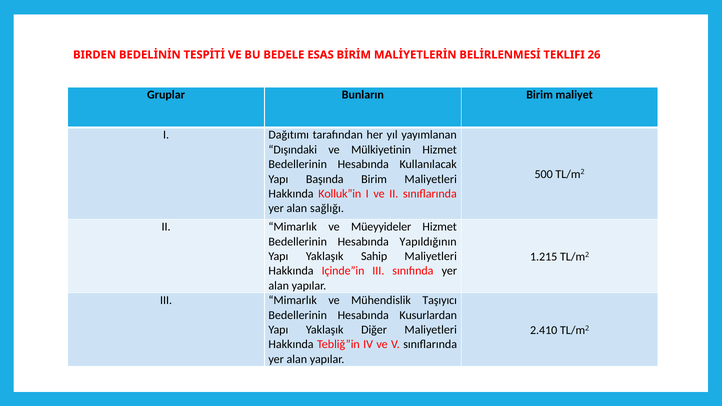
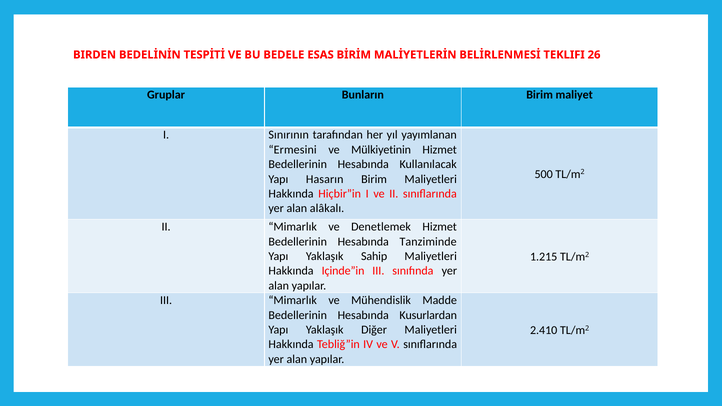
Dağıtımı: Dağıtımı -> Sınırının
Dışındaki: Dışındaki -> Ermesini
Başında: Başında -> Hasarın
Kolluk”in: Kolluk”in -> Hiçbir”in
sağlığı: sağlığı -> alâkalı
Müeyyideler: Müeyyideler -> Denetlemek
Yapıldığının: Yapıldığının -> Tanziminde
Taşıyıcı: Taşıyıcı -> Madde
